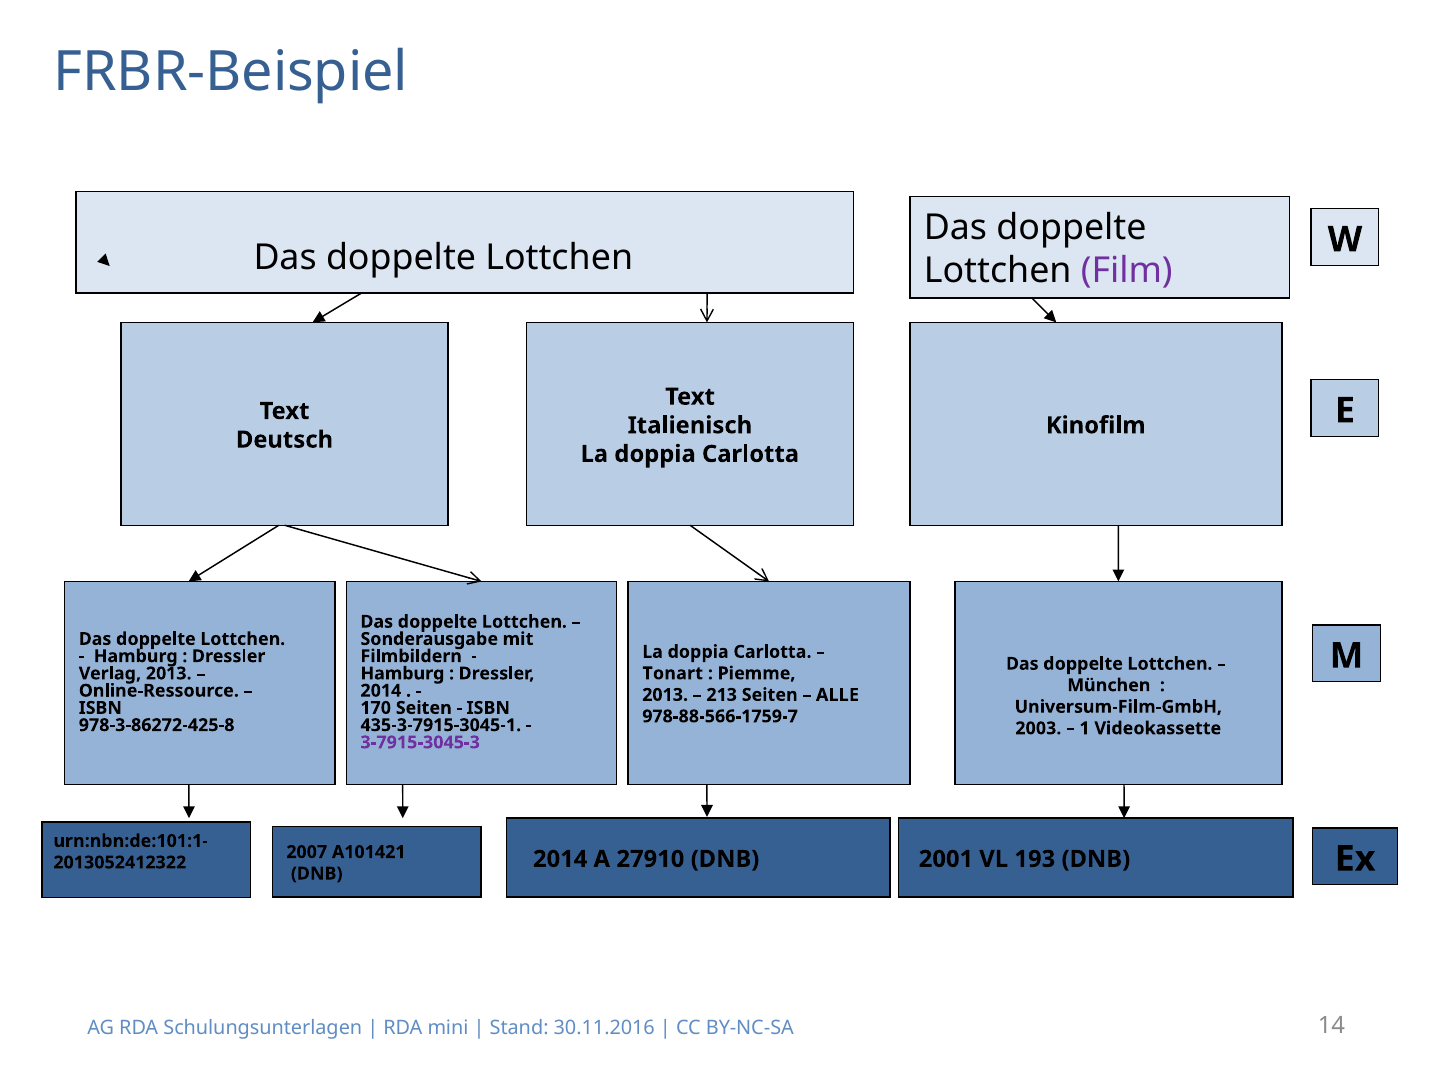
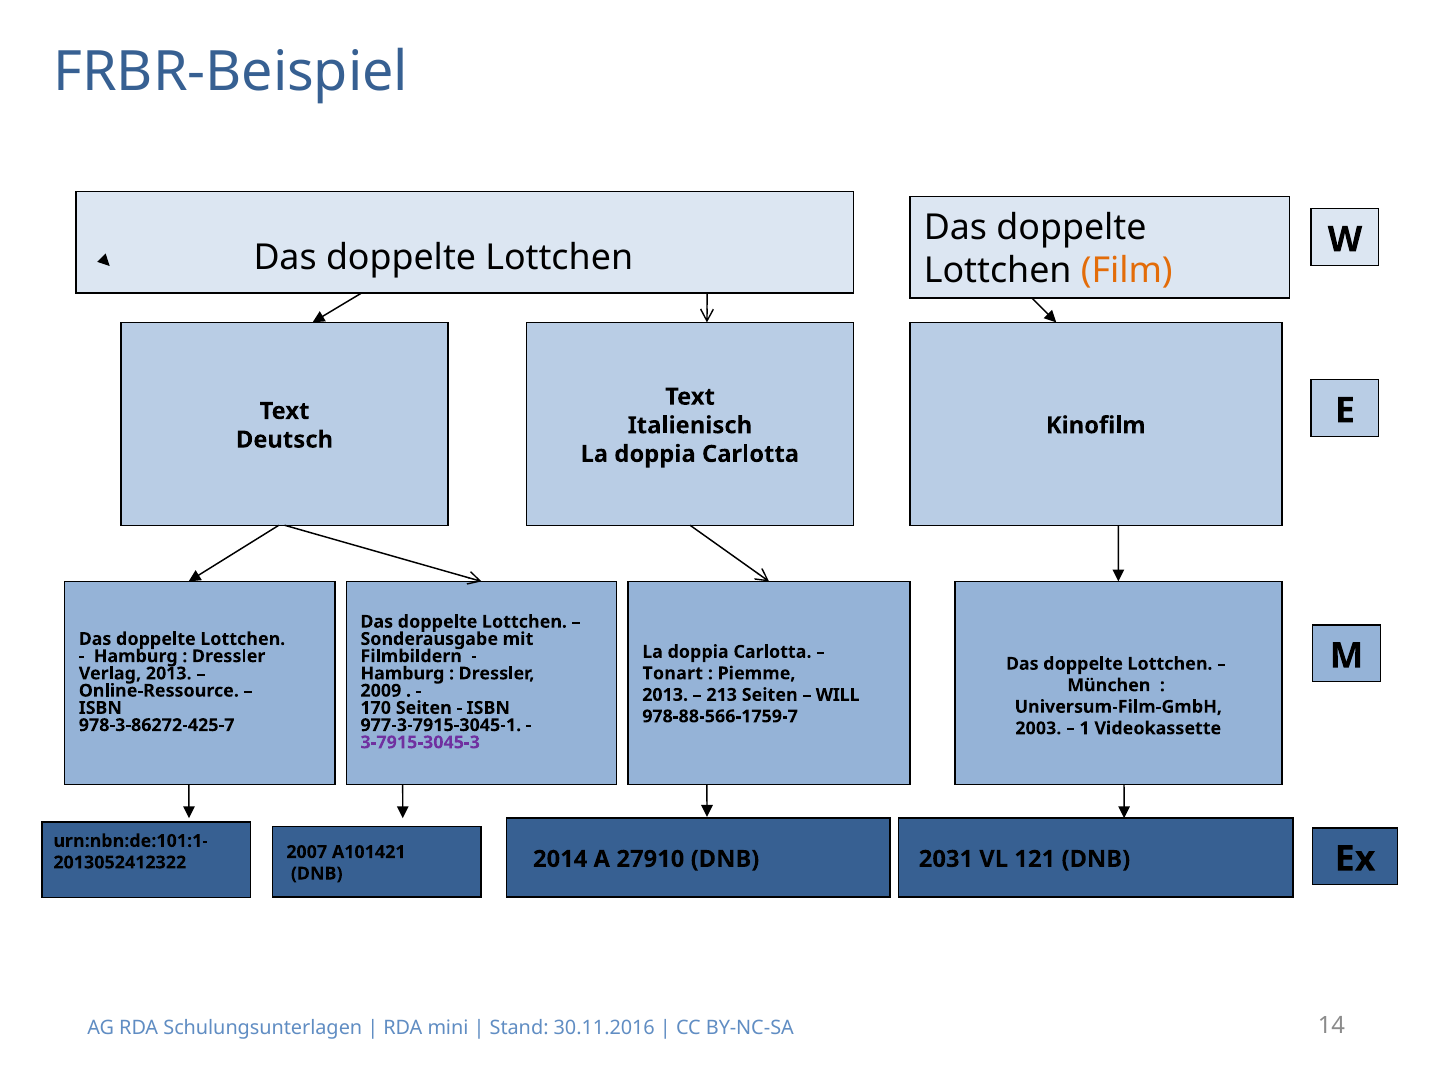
Film colour: purple -> orange
2014 at (381, 691): 2014 -> 2009
ALLE: ALLE -> WILL
978-3-86272-425-8: 978-3-86272-425-8 -> 978-3-86272-425-7
435-3-7915-3045-1: 435-3-7915-3045-1 -> 977-3-7915-3045-1
2001: 2001 -> 2031
193: 193 -> 121
